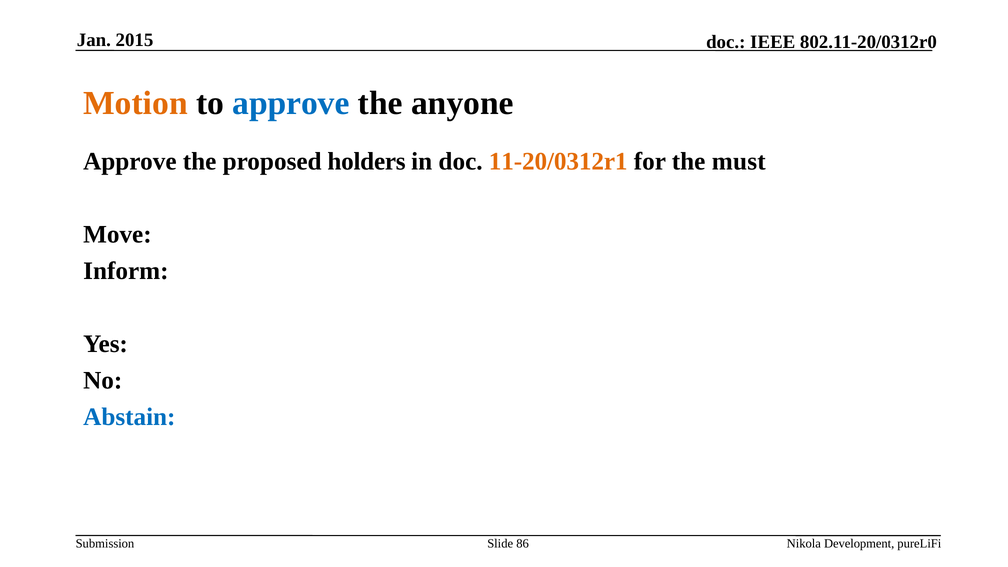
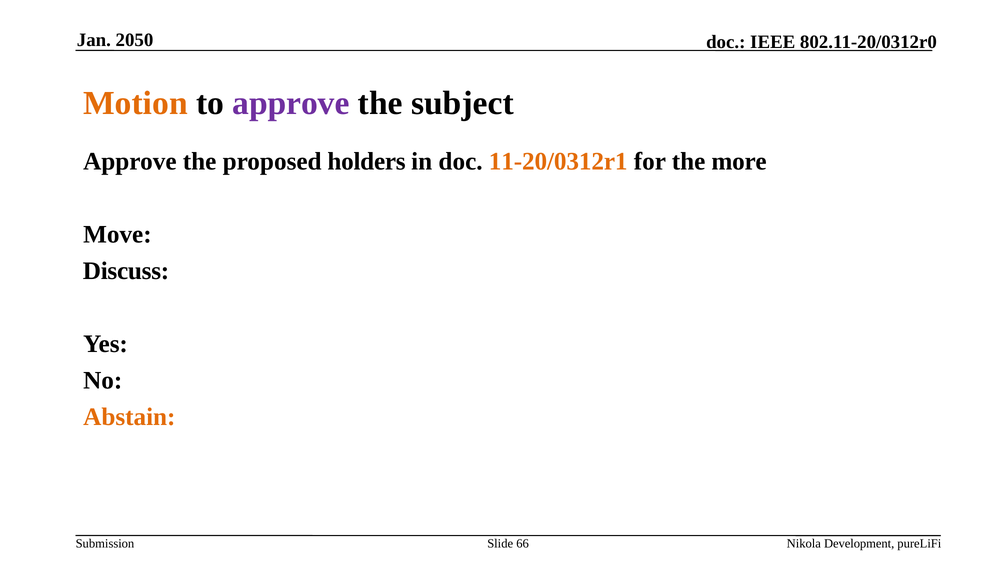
2015: 2015 -> 2050
approve at (291, 103) colour: blue -> purple
anyone: anyone -> subject
must: must -> more
Inform: Inform -> Discuss
Abstain colour: blue -> orange
86: 86 -> 66
